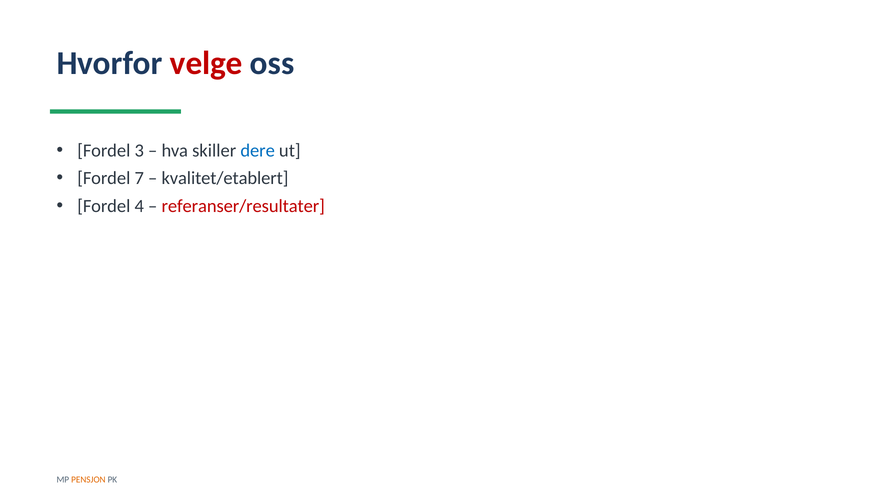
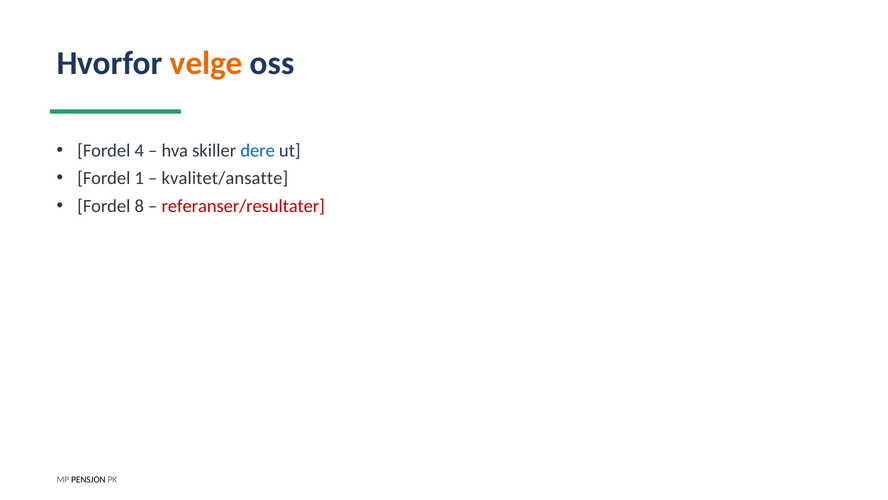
velge colour: red -> orange
3: 3 -> 4
7: 7 -> 1
kvalitet/etablert: kvalitet/etablert -> kvalitet/ansatte
4: 4 -> 8
PENSJON colour: orange -> black
